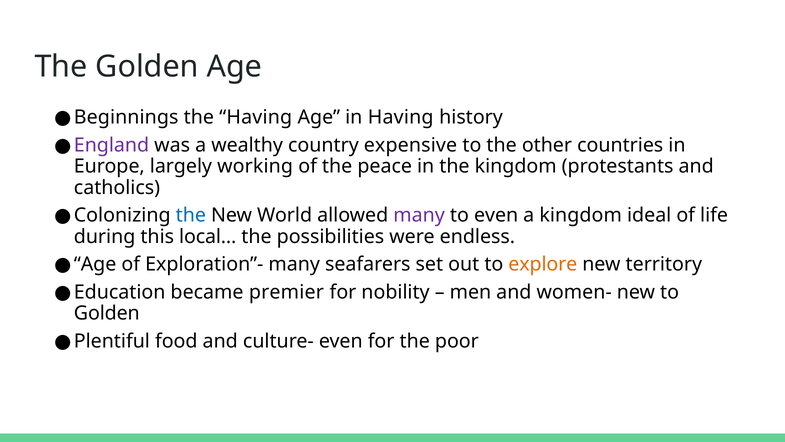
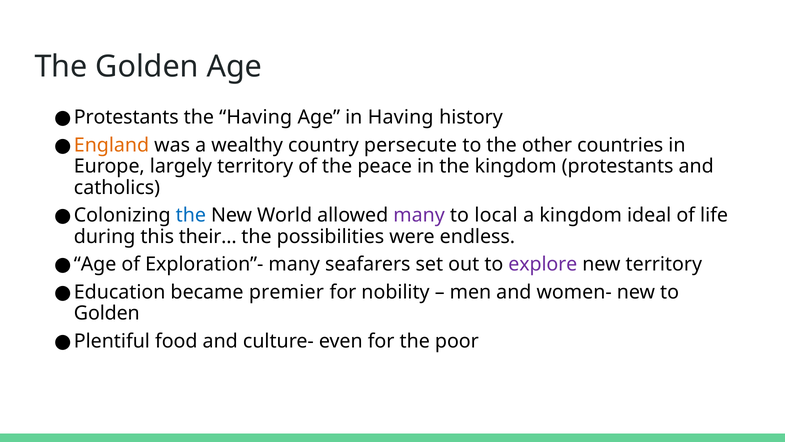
Beginnings at (126, 117): Beginnings -> Protestants
England colour: purple -> orange
expensive: expensive -> persecute
largely working: working -> territory
to even: even -> local
local…: local… -> their…
explore colour: orange -> purple
